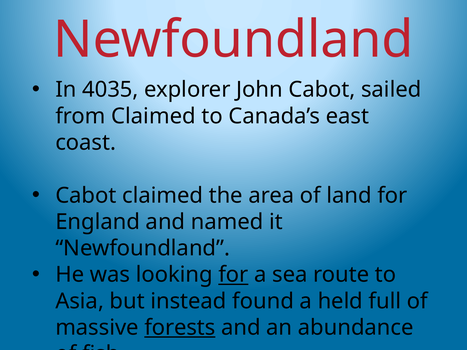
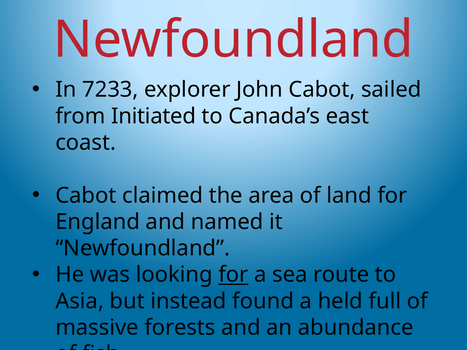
4035: 4035 -> 7233
from Claimed: Claimed -> Initiated
forests underline: present -> none
